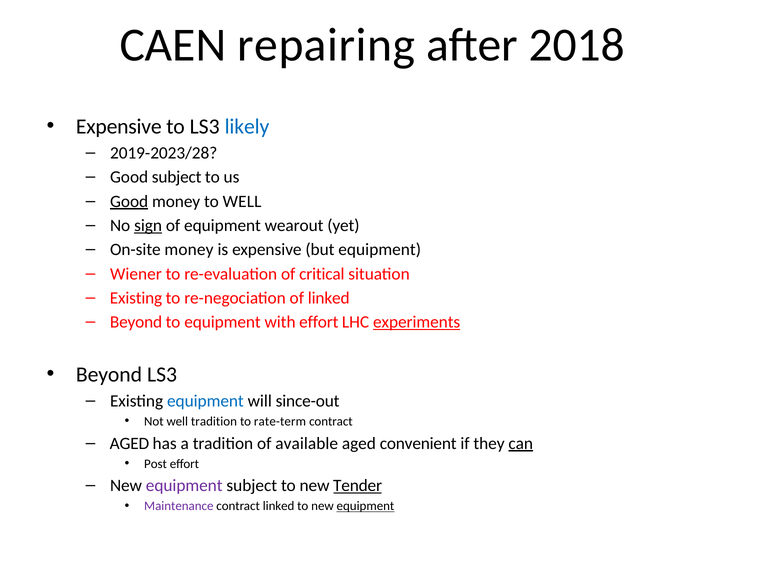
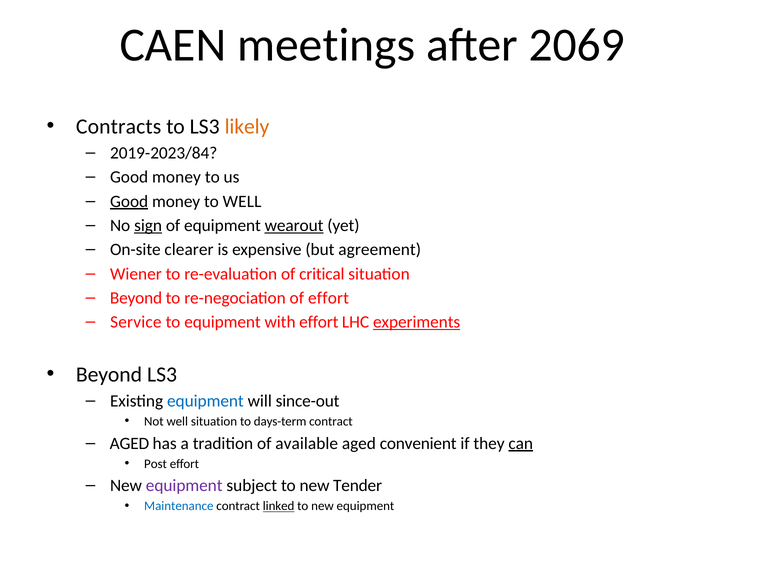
repairing: repairing -> meetings
2018: 2018 -> 2069
Expensive at (119, 127): Expensive -> Contracts
likely colour: blue -> orange
2019-2023/28: 2019-2023/28 -> 2019-2023/84
subject at (177, 177): subject -> money
wearout underline: none -> present
On-site money: money -> clearer
but equipment: equipment -> agreement
Existing at (136, 298): Existing -> Beyond
of linked: linked -> effort
Beyond at (136, 322): Beyond -> Service
well tradition: tradition -> situation
rate-term: rate-term -> days-term
Tender underline: present -> none
Maintenance colour: purple -> blue
linked at (279, 506) underline: none -> present
equipment at (365, 506) underline: present -> none
